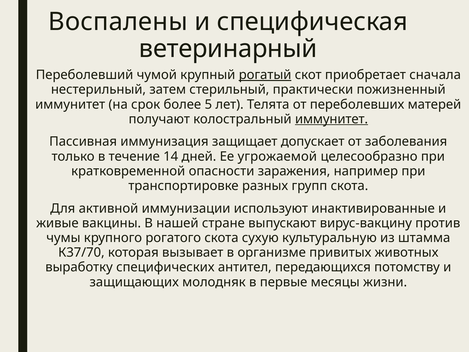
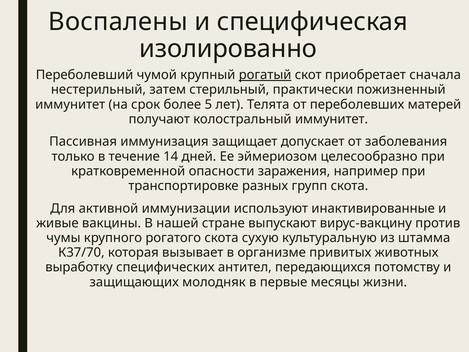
ветеринарный: ветеринарный -> изолированно
иммунитет at (332, 119) underline: present -> none
угрожаемой: угрожаемой -> эймериозом
